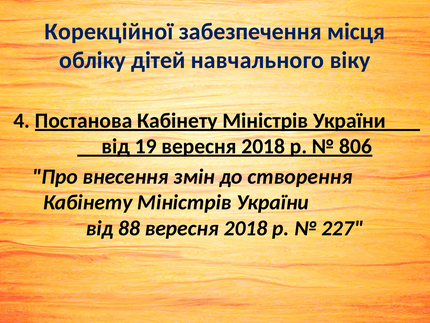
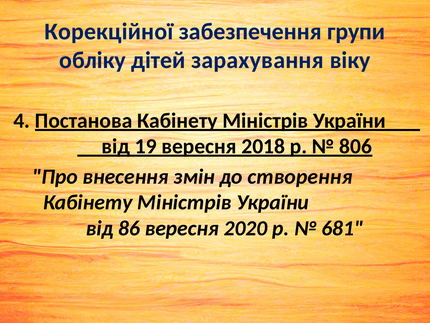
місця: місця -> групи
навчального: навчального -> зарахування
88: 88 -> 86
2018 at (246, 228): 2018 -> 2020
227: 227 -> 681
